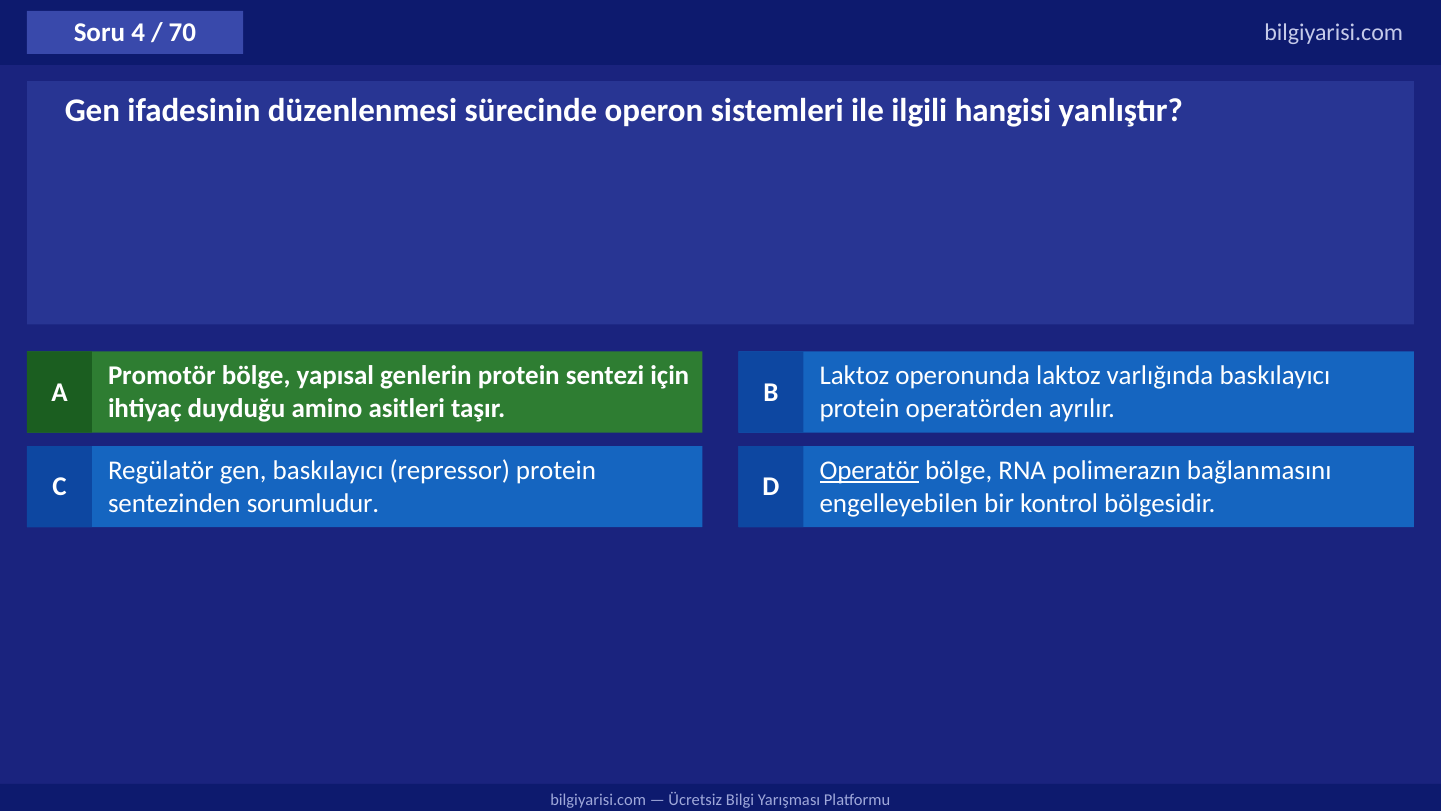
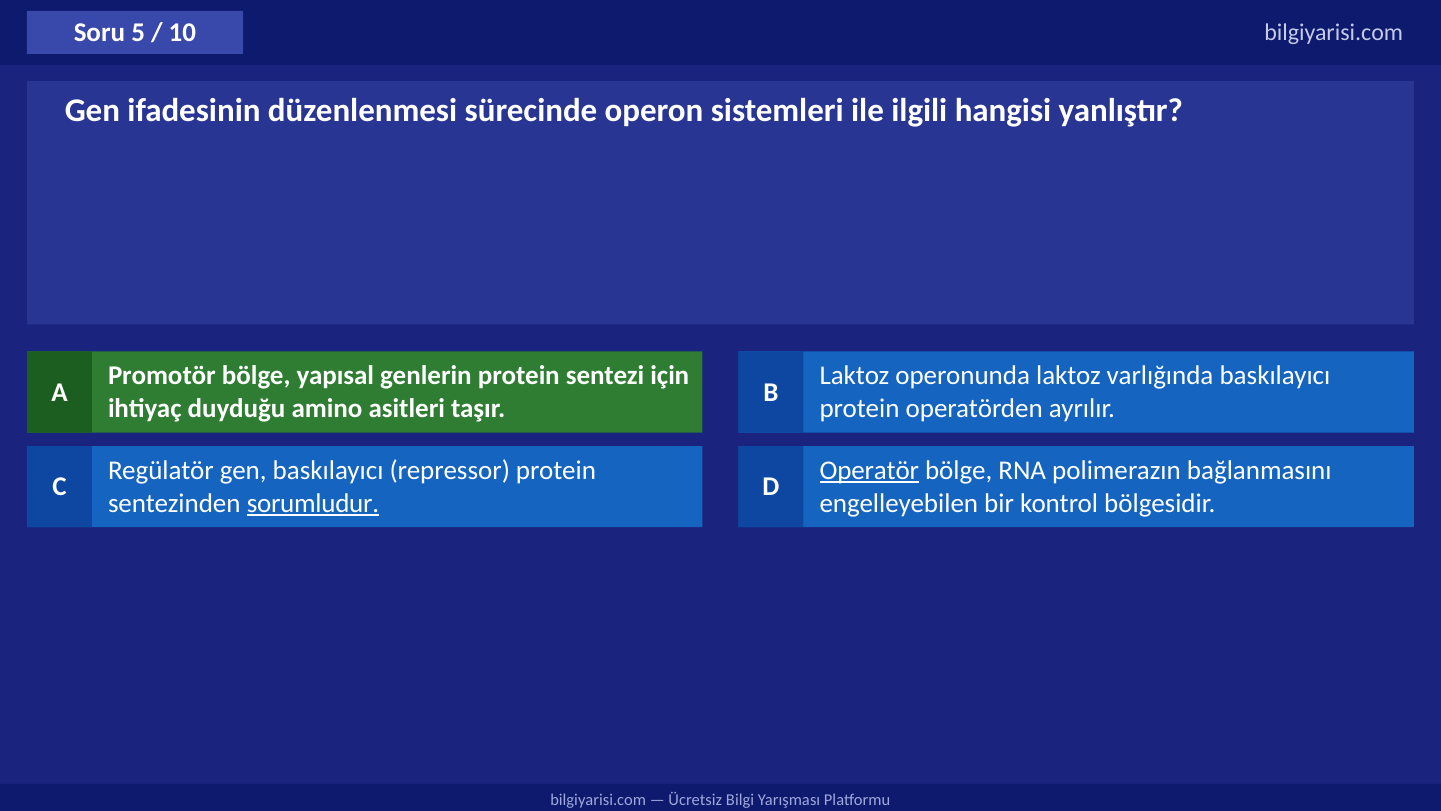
4: 4 -> 5
70: 70 -> 10
sorumludur underline: none -> present
